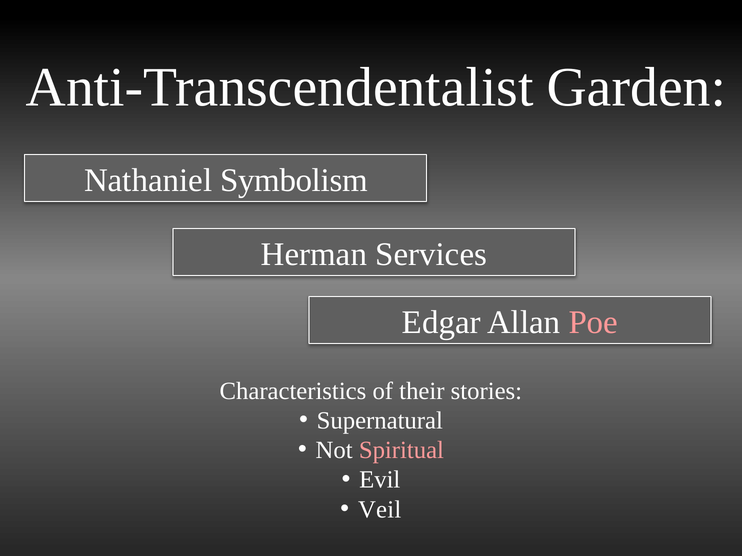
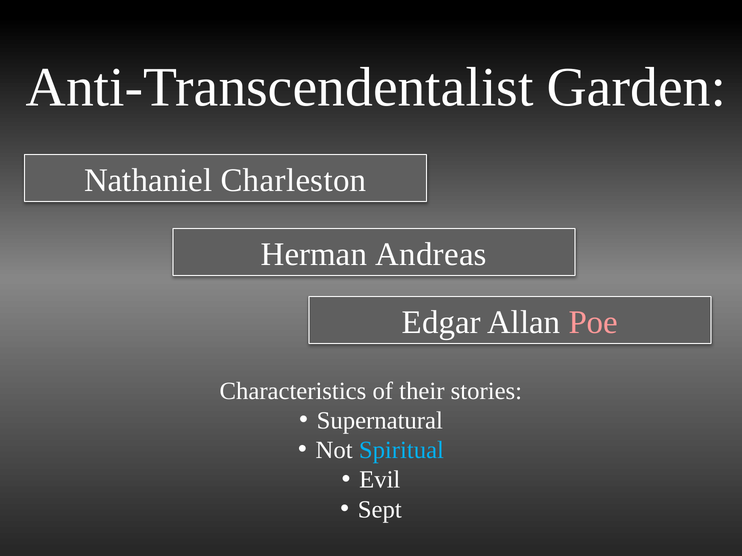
Symbolism: Symbolism -> Charleston
Services: Services -> Andreas
Spiritual colour: pink -> light blue
Veil: Veil -> Sept
